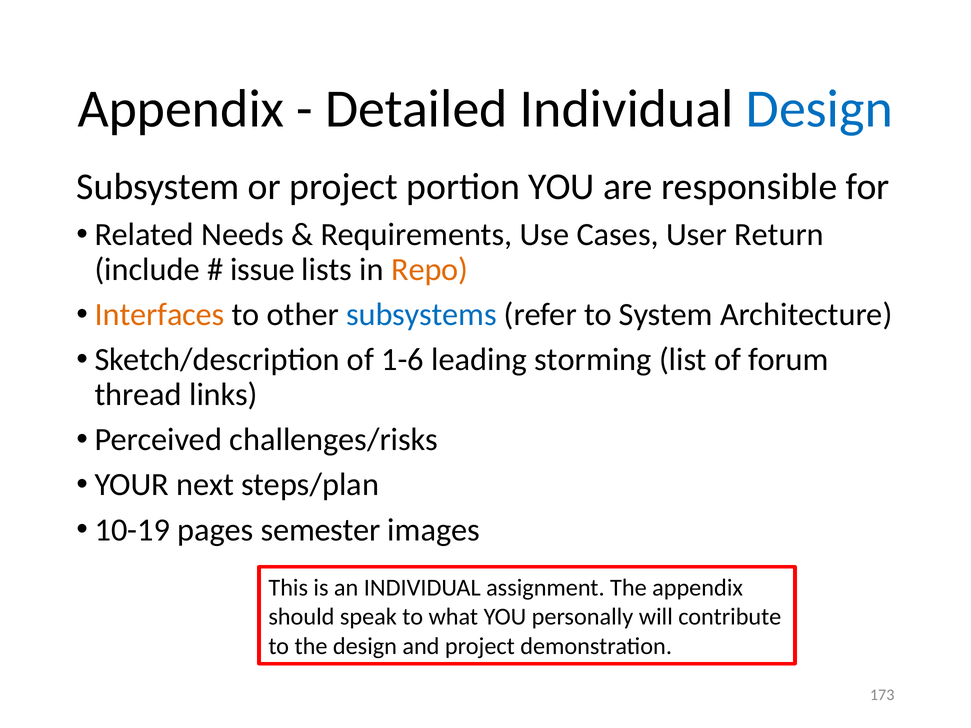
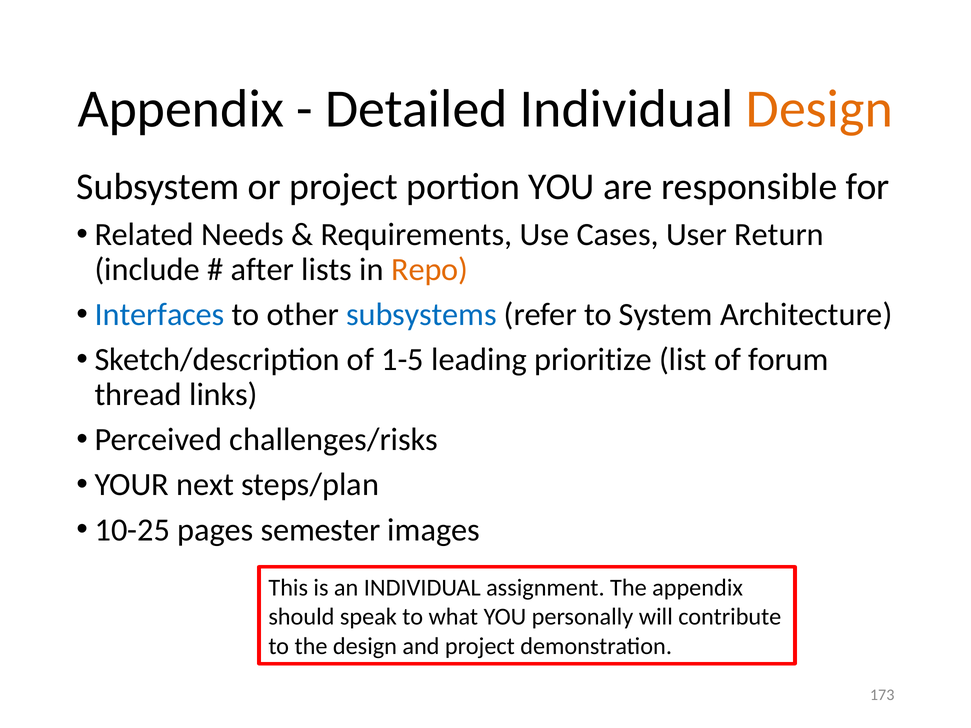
Design at (819, 109) colour: blue -> orange
issue: issue -> after
Interfaces colour: orange -> blue
1-6: 1-6 -> 1-5
storming: storming -> prioritize
10-19: 10-19 -> 10-25
